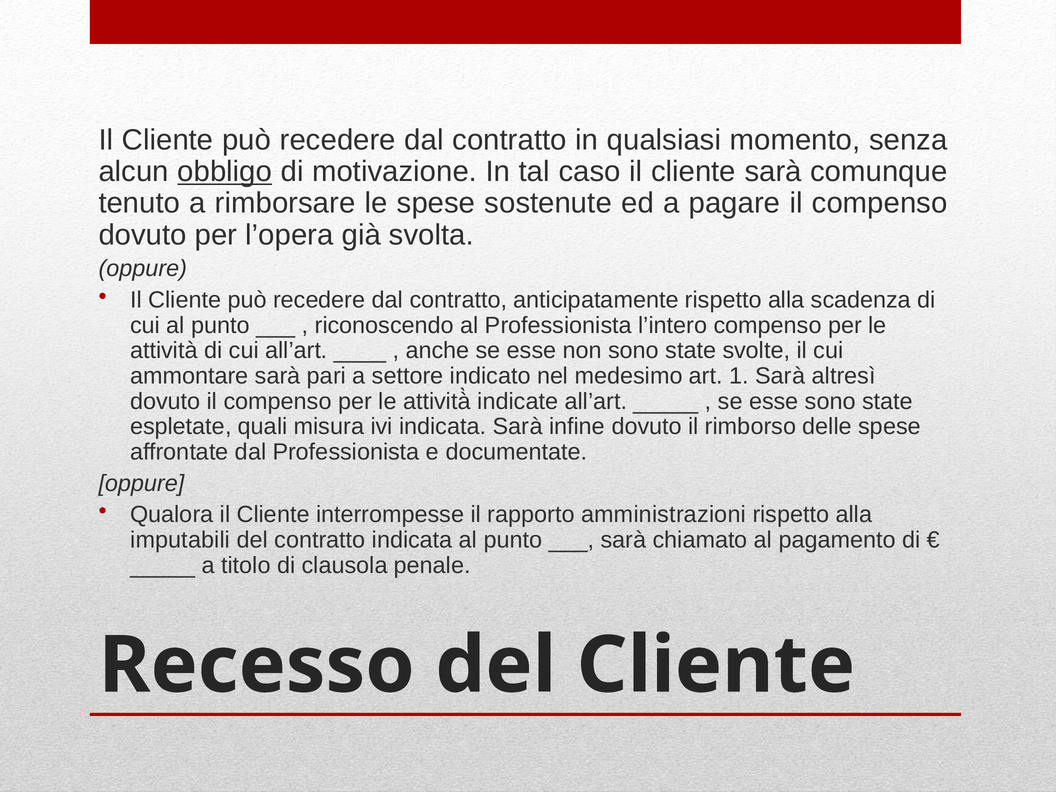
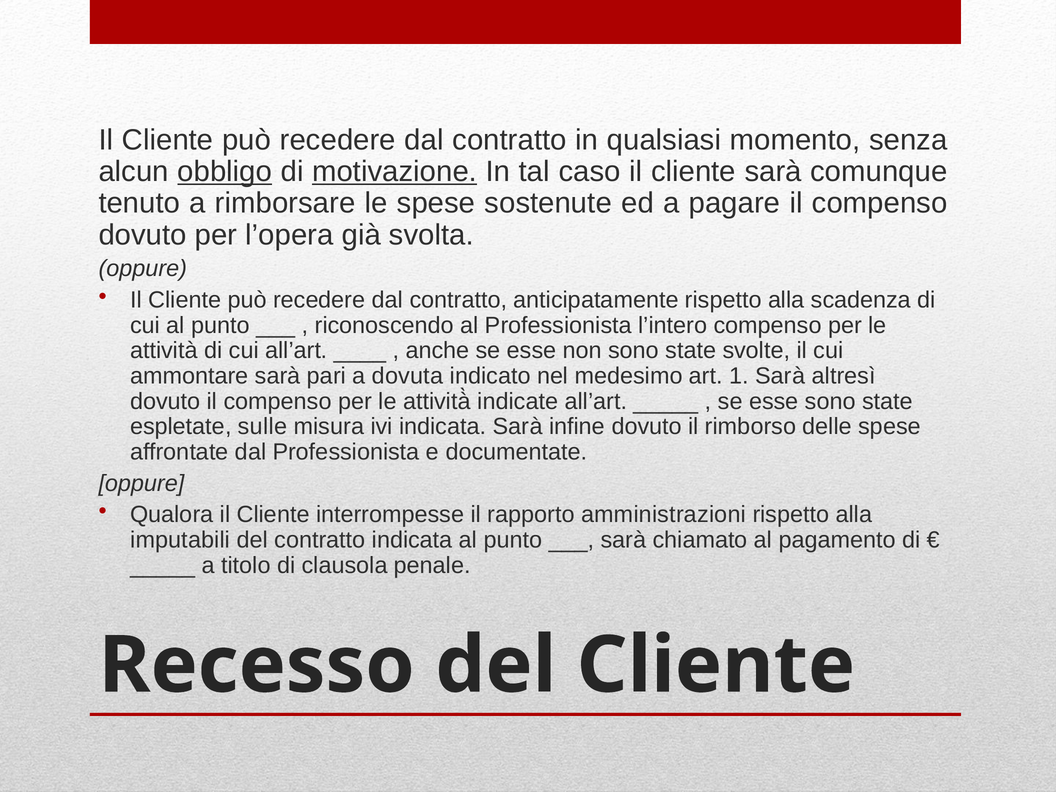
motivazione underline: none -> present
settore: settore -> dovuta
quali: quali -> sulle
